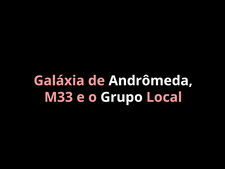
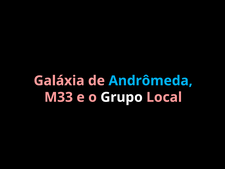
Andrômeda colour: white -> light blue
